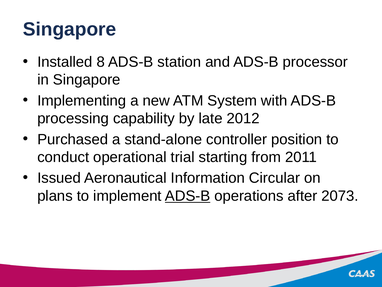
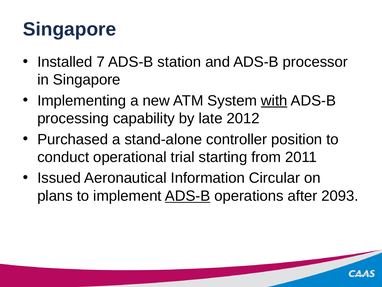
8: 8 -> 7
with underline: none -> present
2073: 2073 -> 2093
